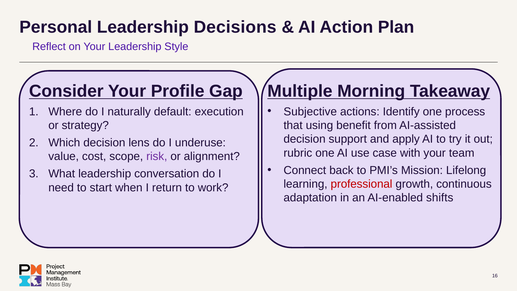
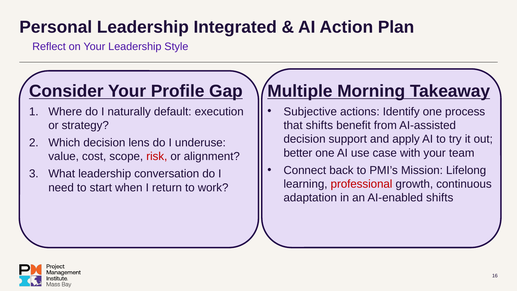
Decisions: Decisions -> Integrated
that using: using -> shifts
rubric: rubric -> better
risk colour: purple -> red
